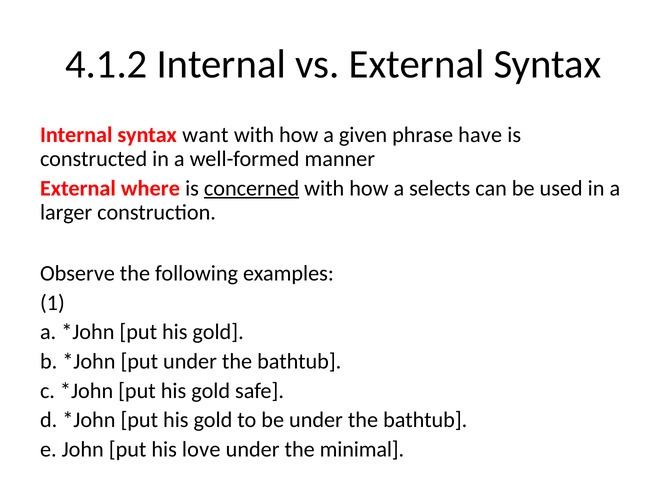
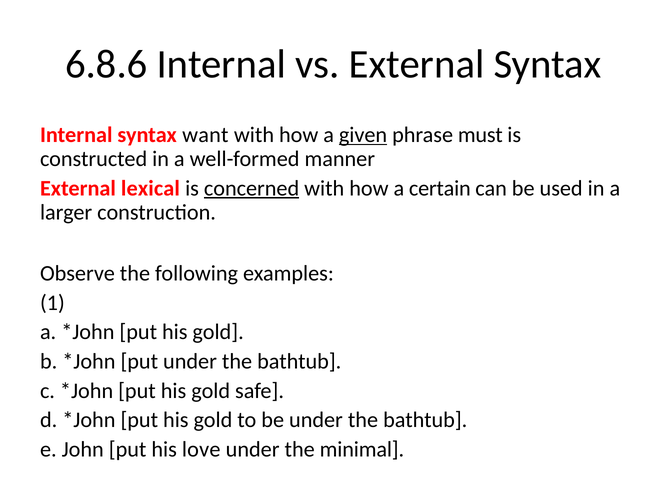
4.1.2: 4.1.2 -> 6.8.6
given underline: none -> present
have: have -> must
where: where -> lexical
selects: selects -> certain
